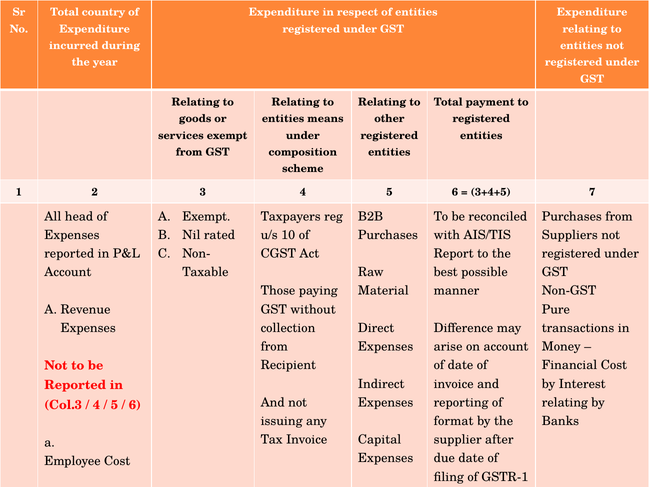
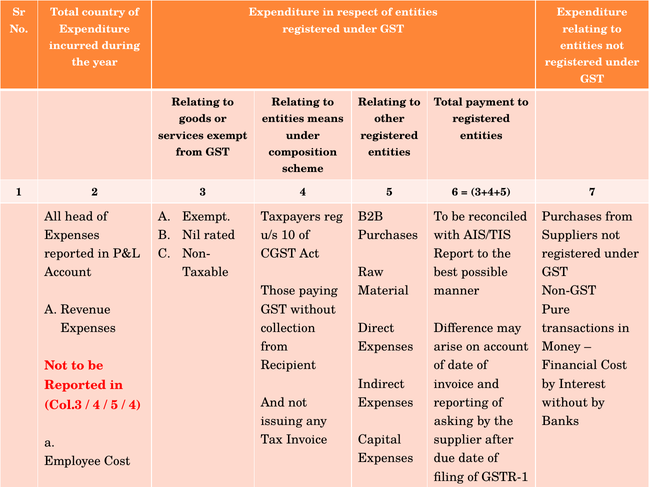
relating at (565, 402): relating -> without
6 at (135, 405): 6 -> 4
format: format -> asking
